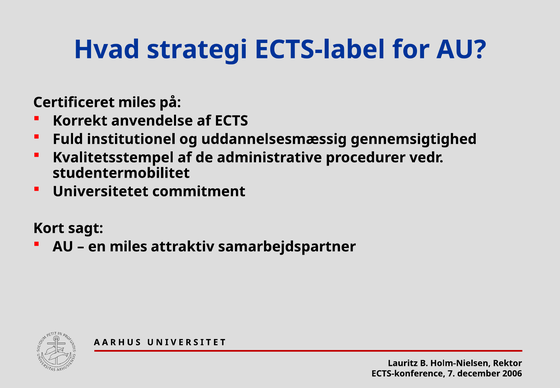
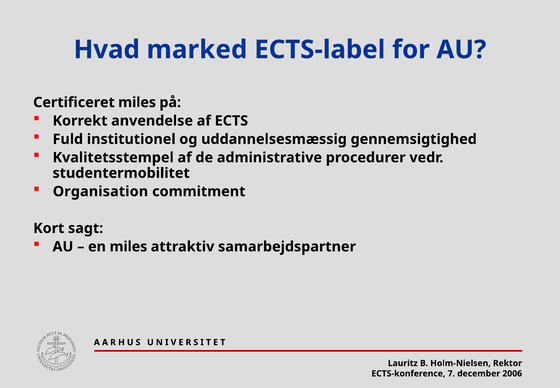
strategi: strategi -> marked
Universitetet: Universitetet -> Organisation
